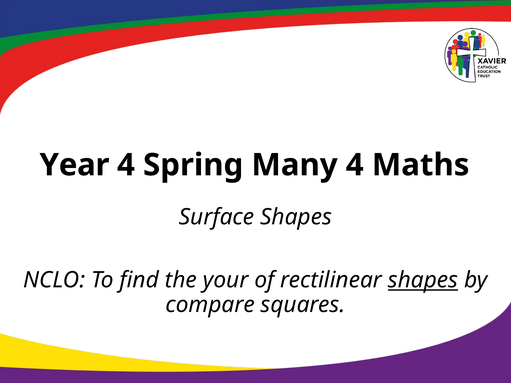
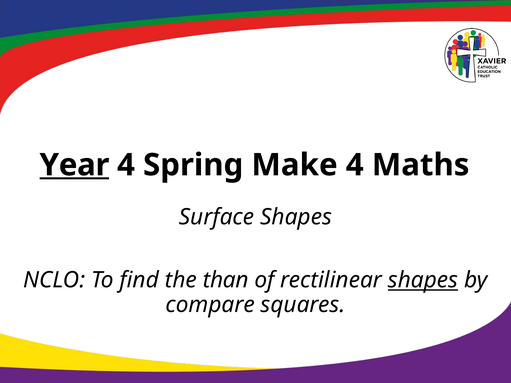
Year underline: none -> present
Many: Many -> Make
your: your -> than
